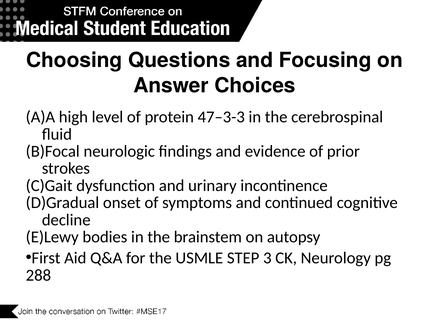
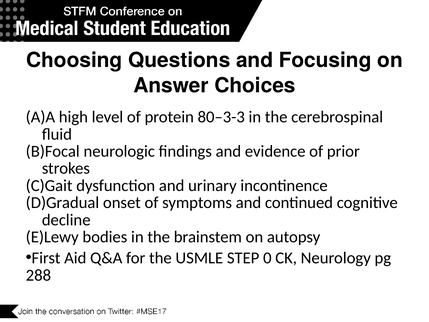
47–3-3: 47–3-3 -> 80–3-3
3: 3 -> 0
